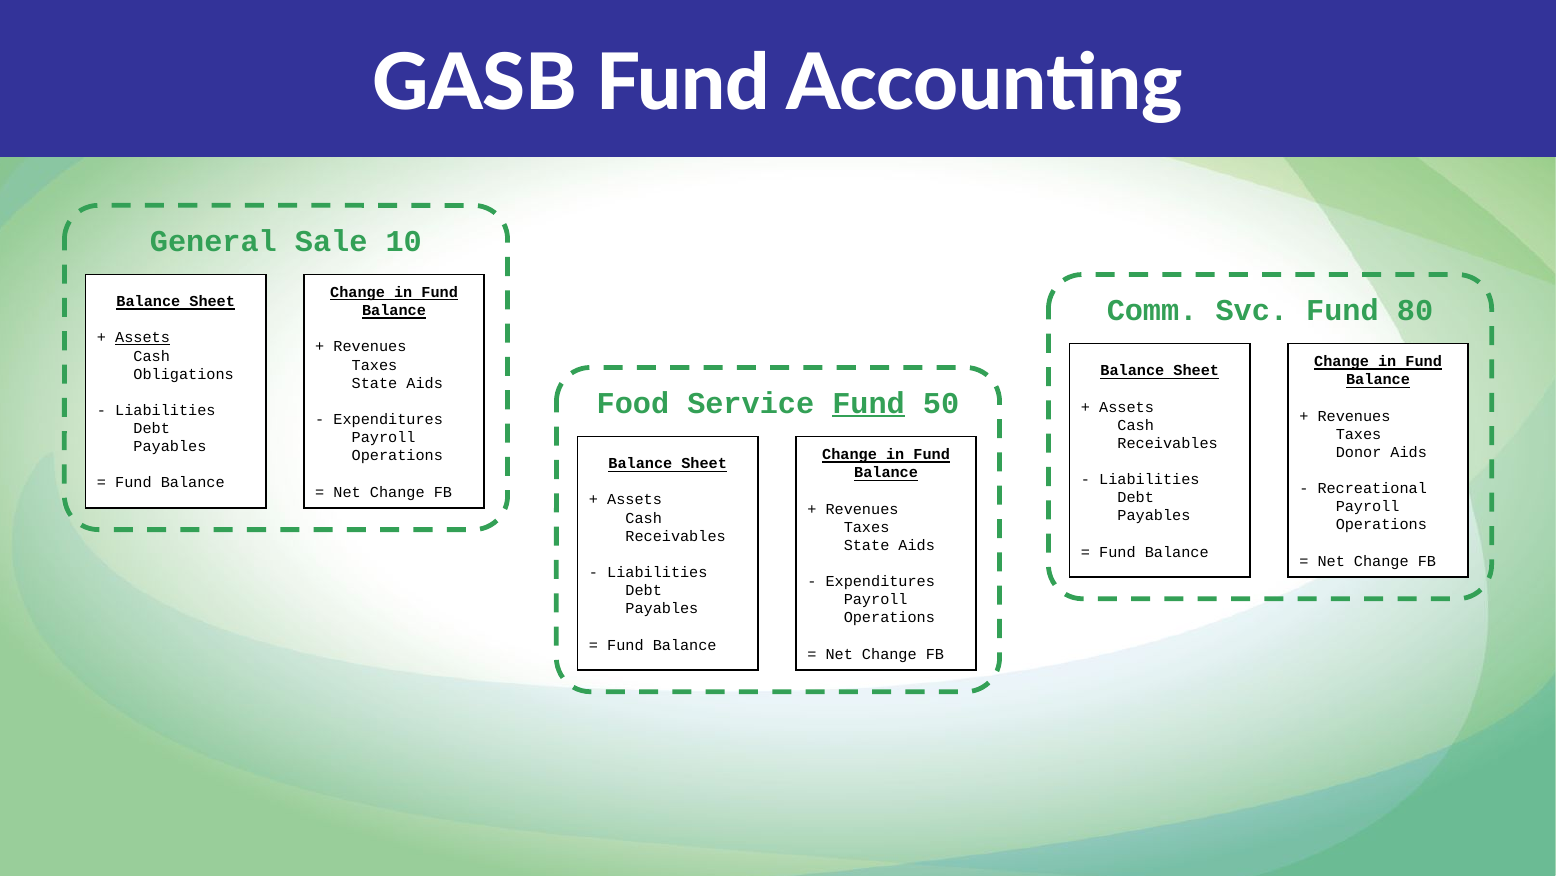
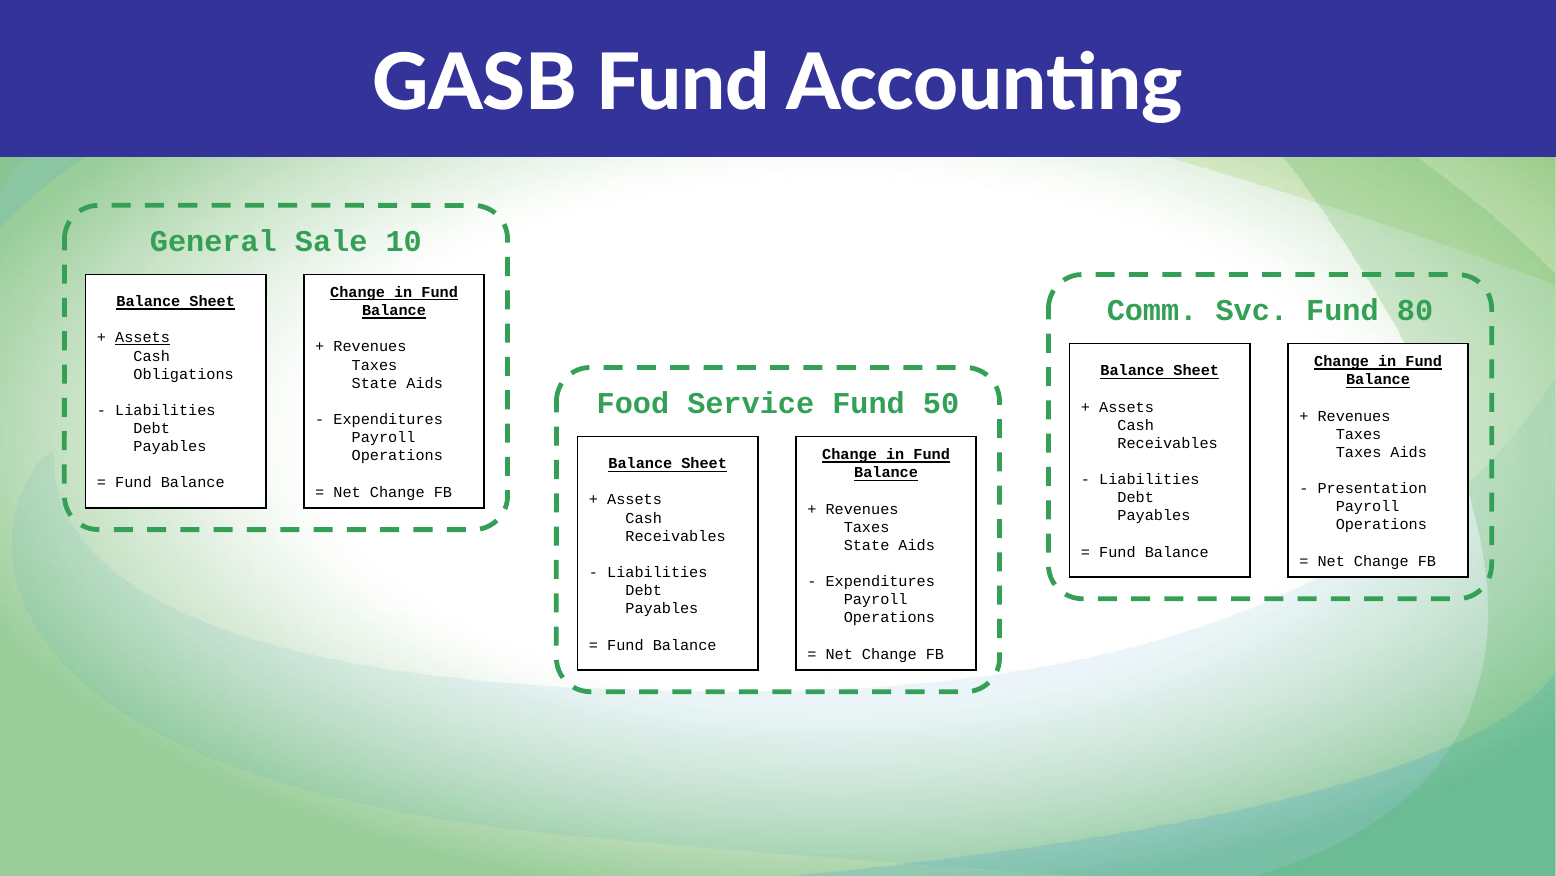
Fund at (869, 403) underline: present -> none
Donor at (1359, 452): Donor -> Taxes
Recreational: Recreational -> Presentation
